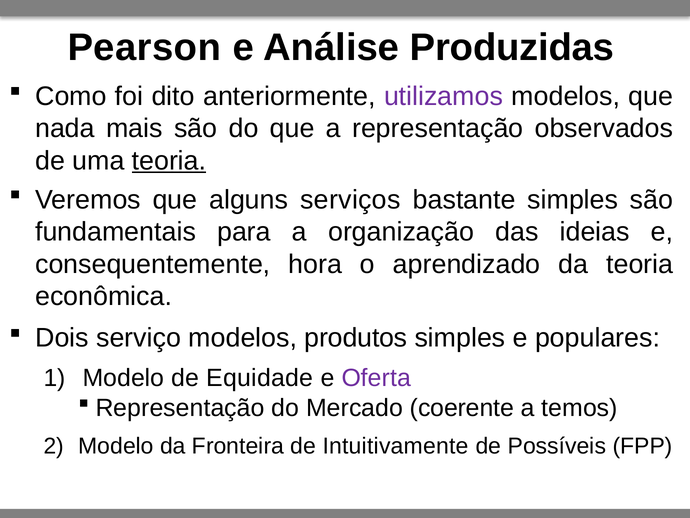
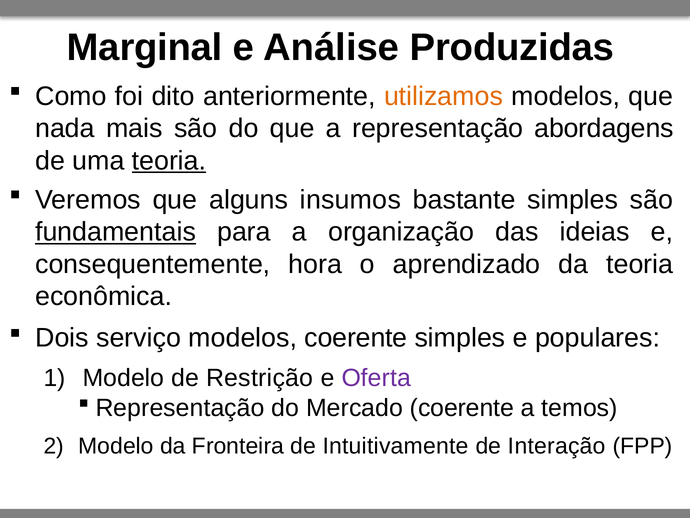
Pearson: Pearson -> Marginal
utilizamos colour: purple -> orange
observados: observados -> abordagens
serviços: serviços -> insumos
fundamentais underline: none -> present
modelos produtos: produtos -> coerente
Equidade: Equidade -> Restrição
Possíveis: Possíveis -> Interação
